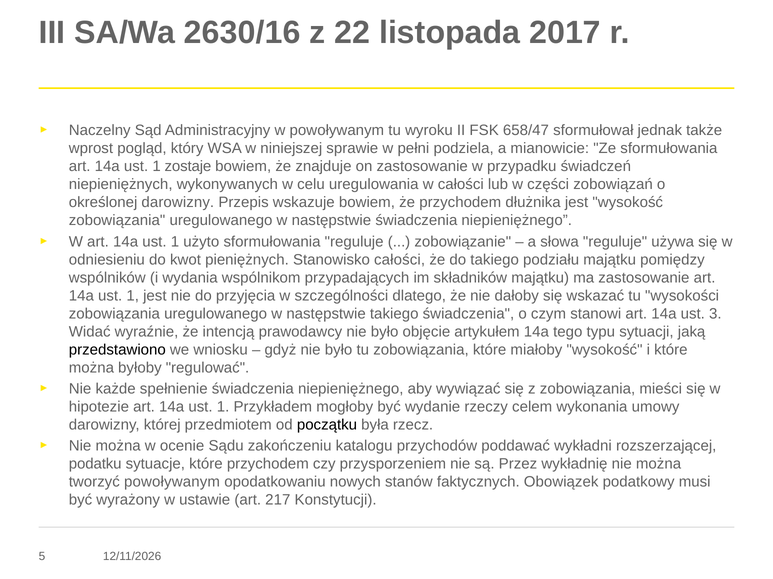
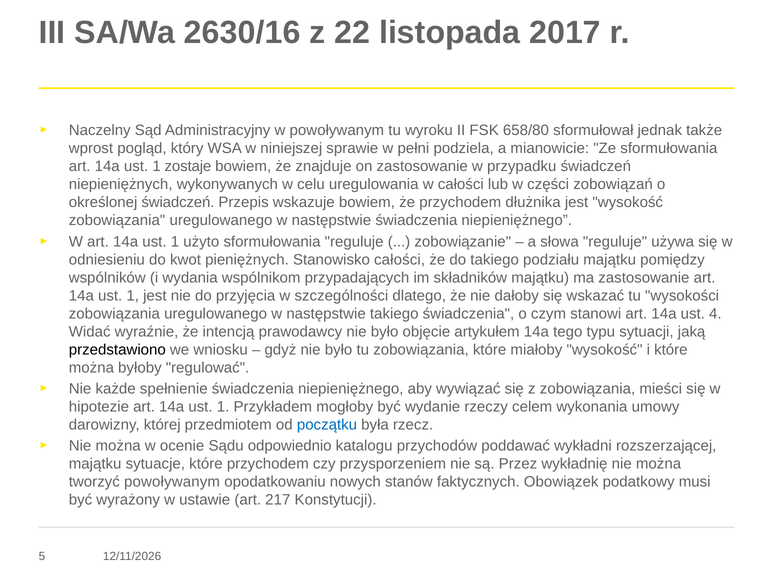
658/47: 658/47 -> 658/80
określonej darowizny: darowizny -> świadczeń
3: 3 -> 4
początku colour: black -> blue
zakończeniu: zakończeniu -> odpowiednio
podatku at (95, 464): podatku -> majątku
